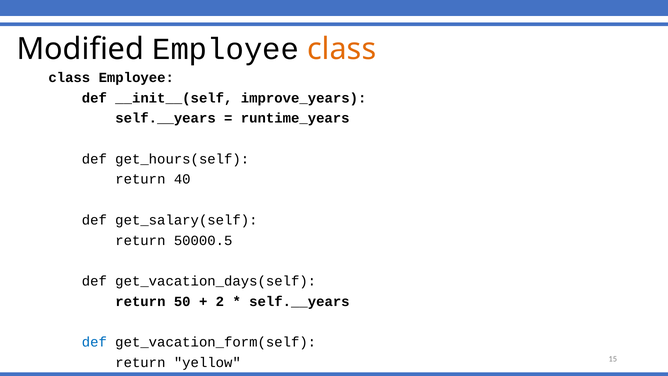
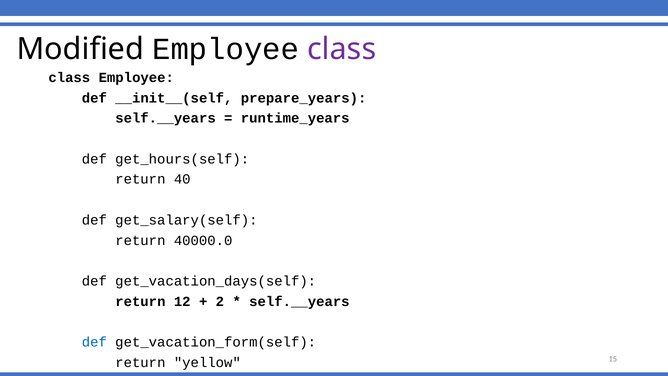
class at (342, 49) colour: orange -> purple
improve_years: improve_years -> prepare_years
50000.5: 50000.5 -> 40000.0
50: 50 -> 12
